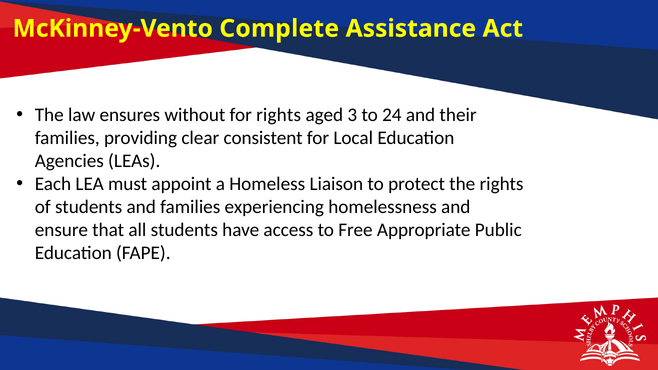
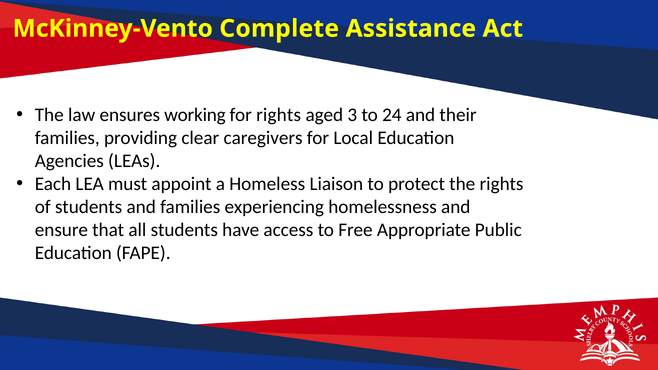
without: without -> working
consistent: consistent -> caregivers
